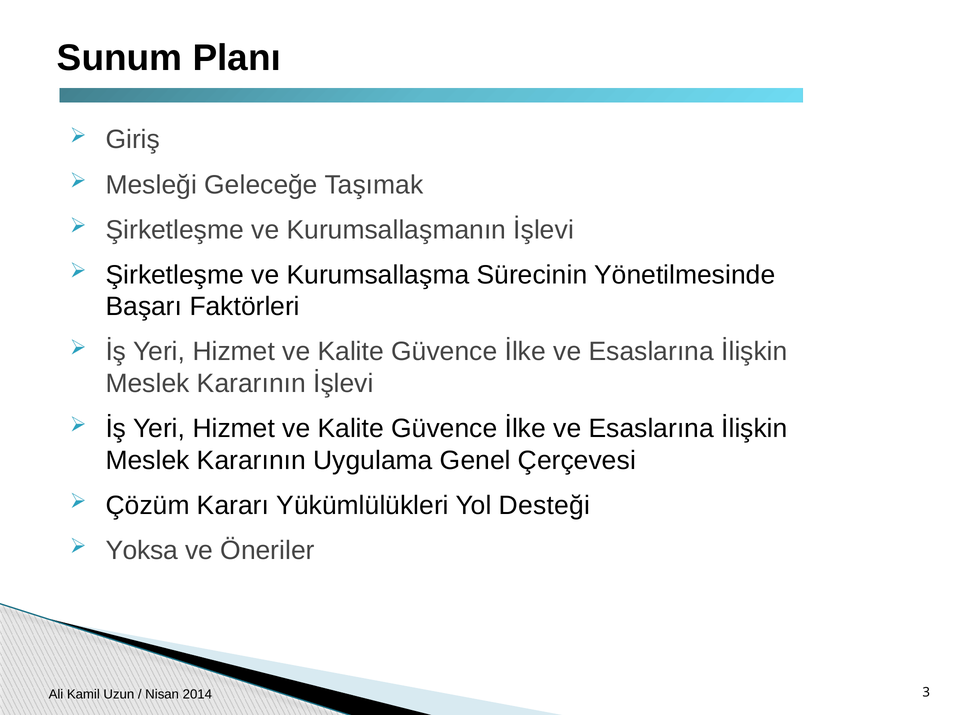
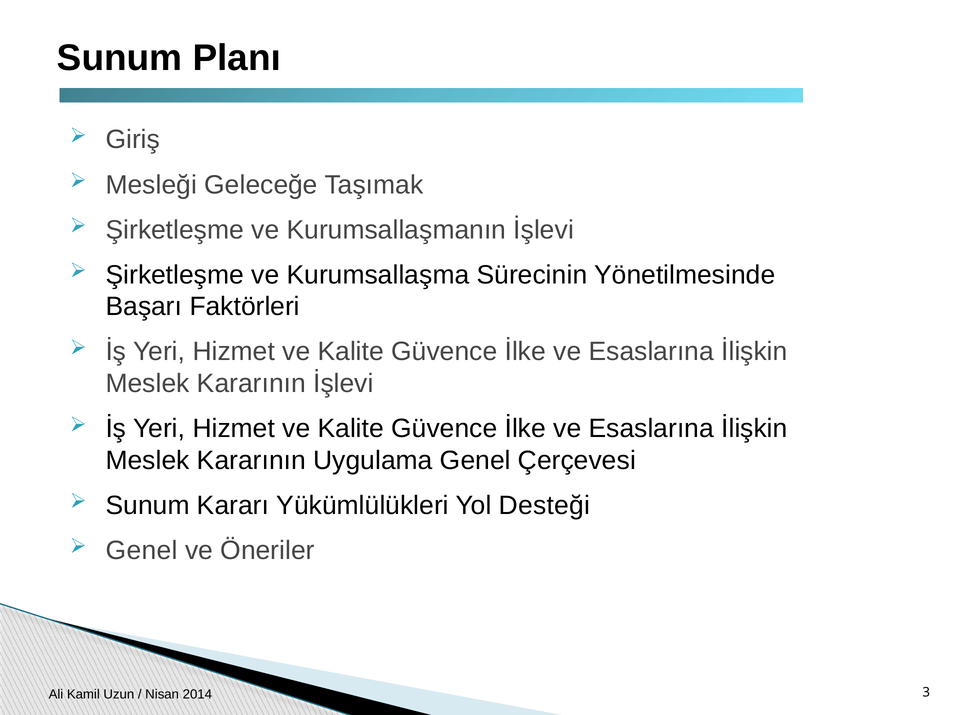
Çözüm at (148, 505): Çözüm -> Sunum
Yoksa at (142, 550): Yoksa -> Genel
